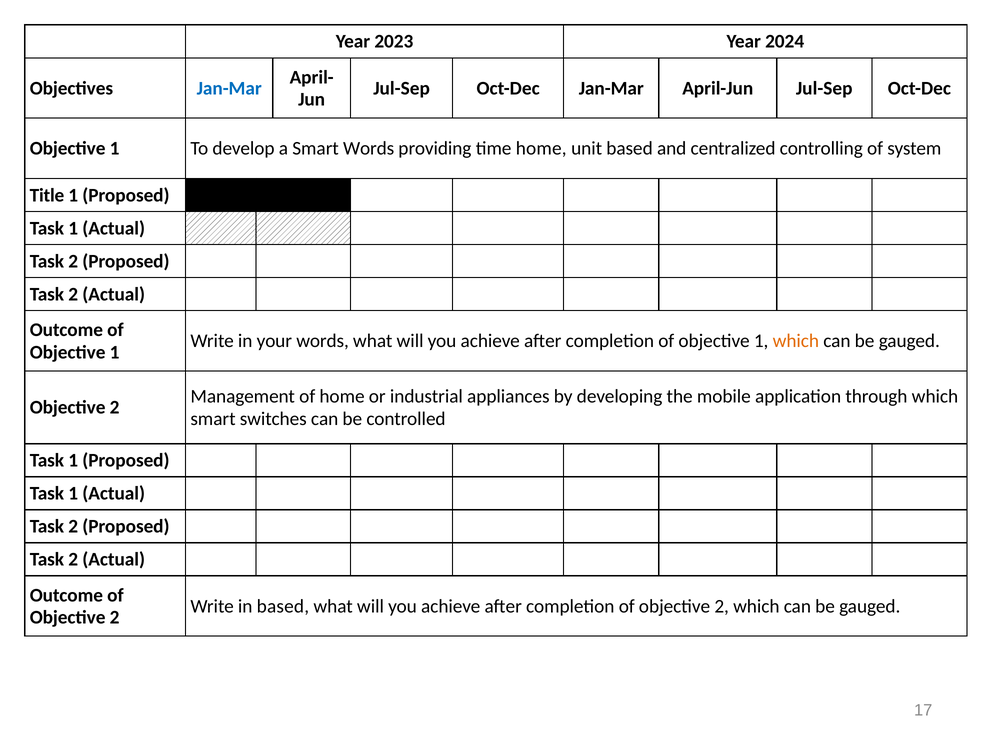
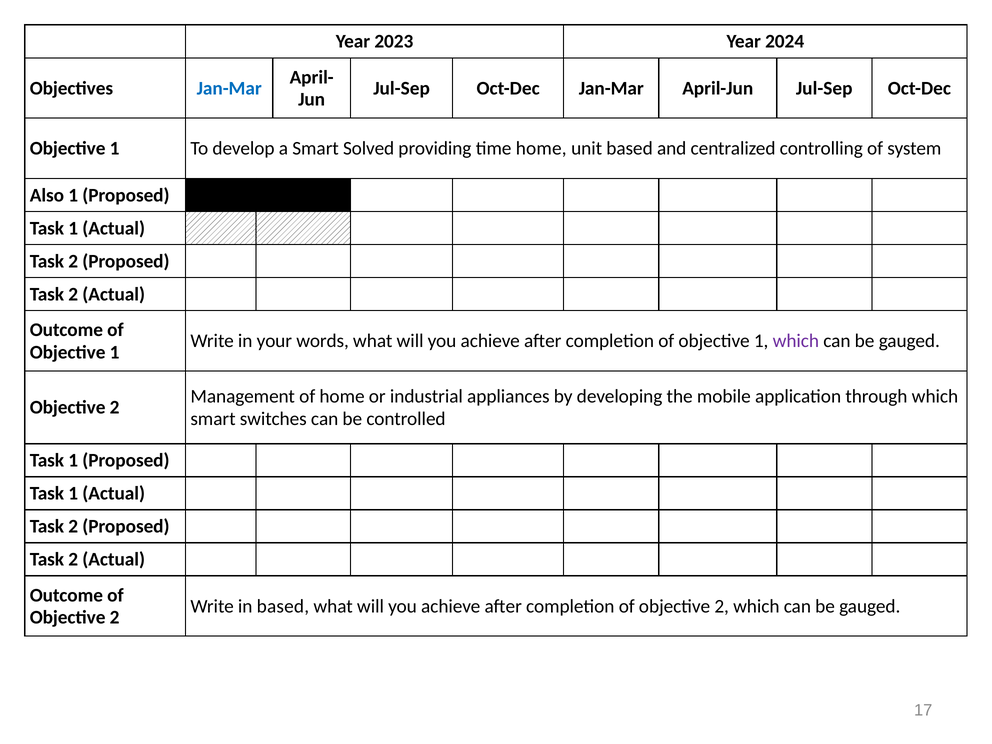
Smart Words: Words -> Solved
Title: Title -> Also
which at (796, 341) colour: orange -> purple
